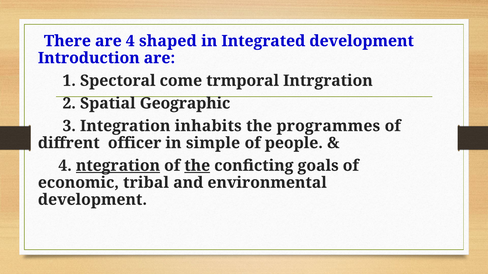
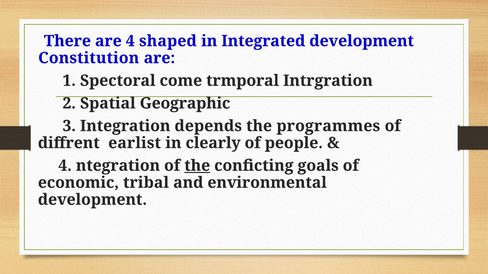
Introduction: Introduction -> Constitution
inhabits: inhabits -> depends
officer: officer -> earlist
simple: simple -> clearly
ntegration underline: present -> none
